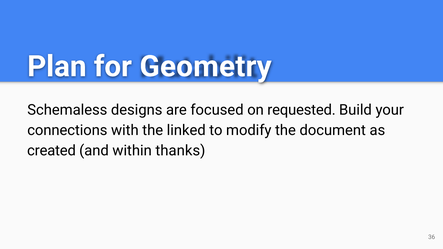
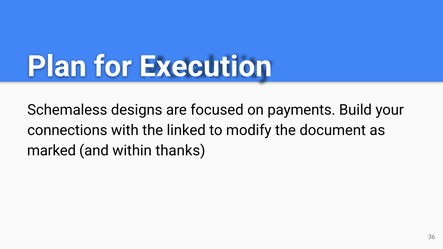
Geometry: Geometry -> Execution
requested: requested -> payments
created: created -> marked
